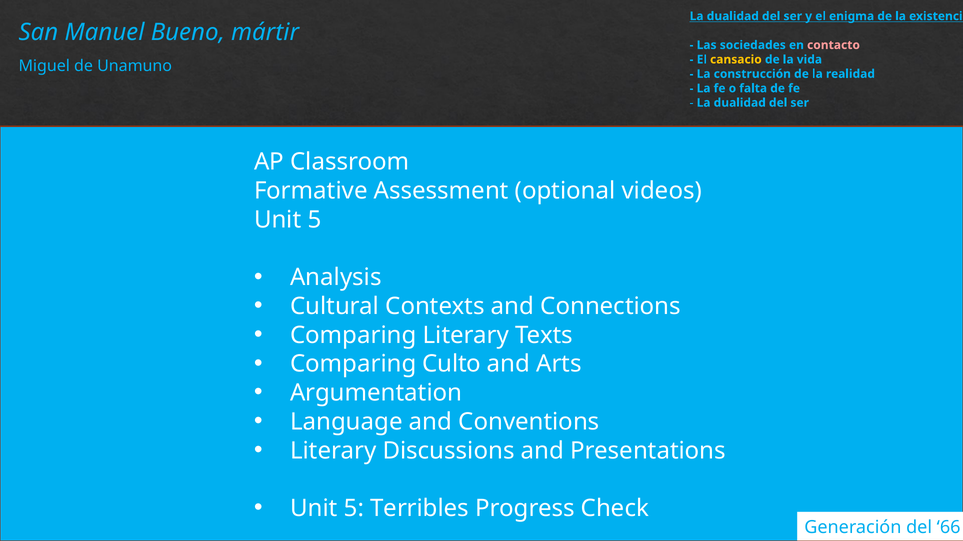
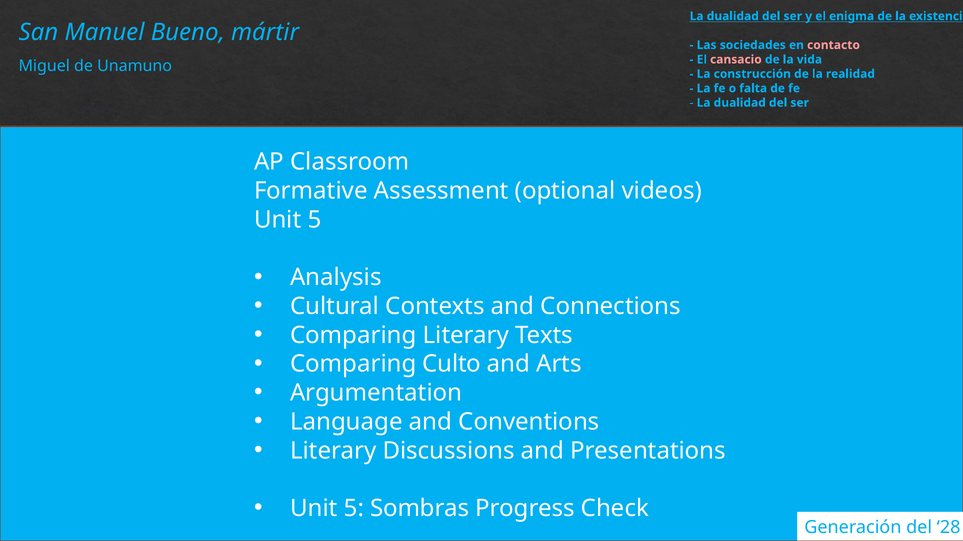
cansacio colour: yellow -> pink
Terribles: Terribles -> Sombras
66: 66 -> 28
